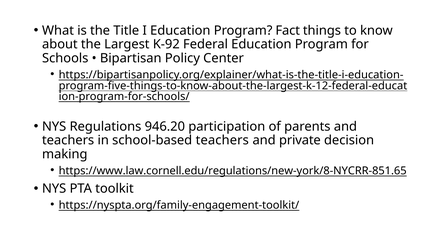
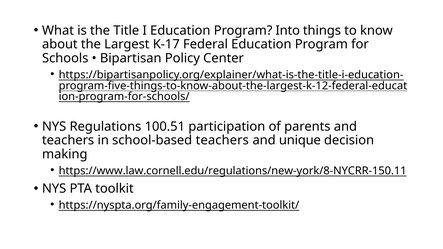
Fact: Fact -> Into
K-92: K-92 -> K-17
946.20: 946.20 -> 100.51
private: private -> unique
https://www.law.cornell.edu/regulations/new-york/8-NYCRR-851.65: https://www.law.cornell.edu/regulations/new-york/8-NYCRR-851.65 -> https://www.law.cornell.edu/regulations/new-york/8-NYCRR-150.11
